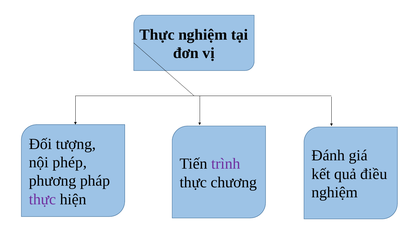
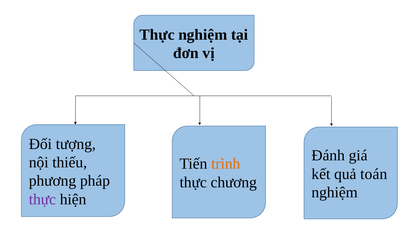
phép: phép -> thiếu
trình colour: purple -> orange
điều: điều -> toán
